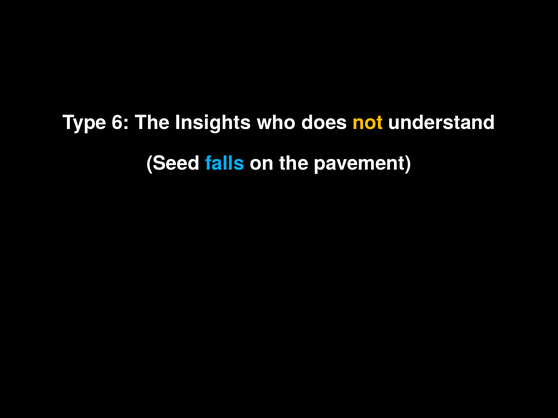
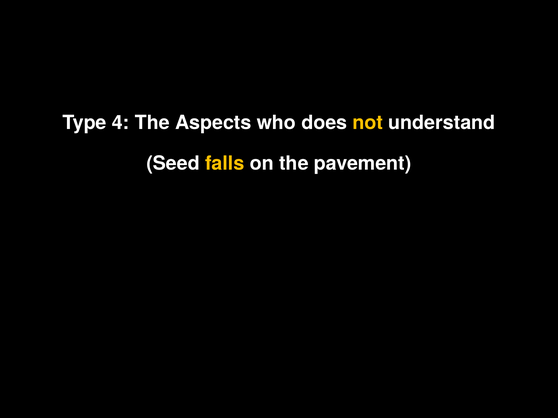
6: 6 -> 4
Insights: Insights -> Aspects
falls colour: light blue -> yellow
